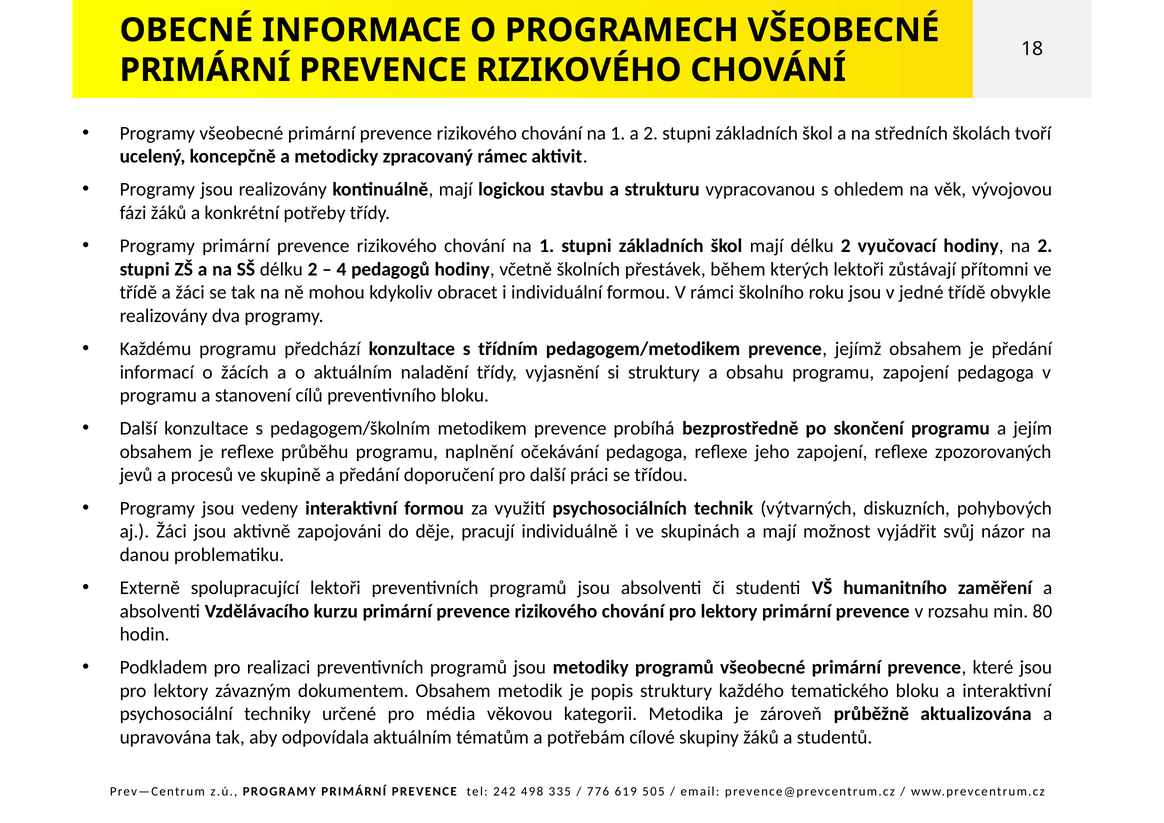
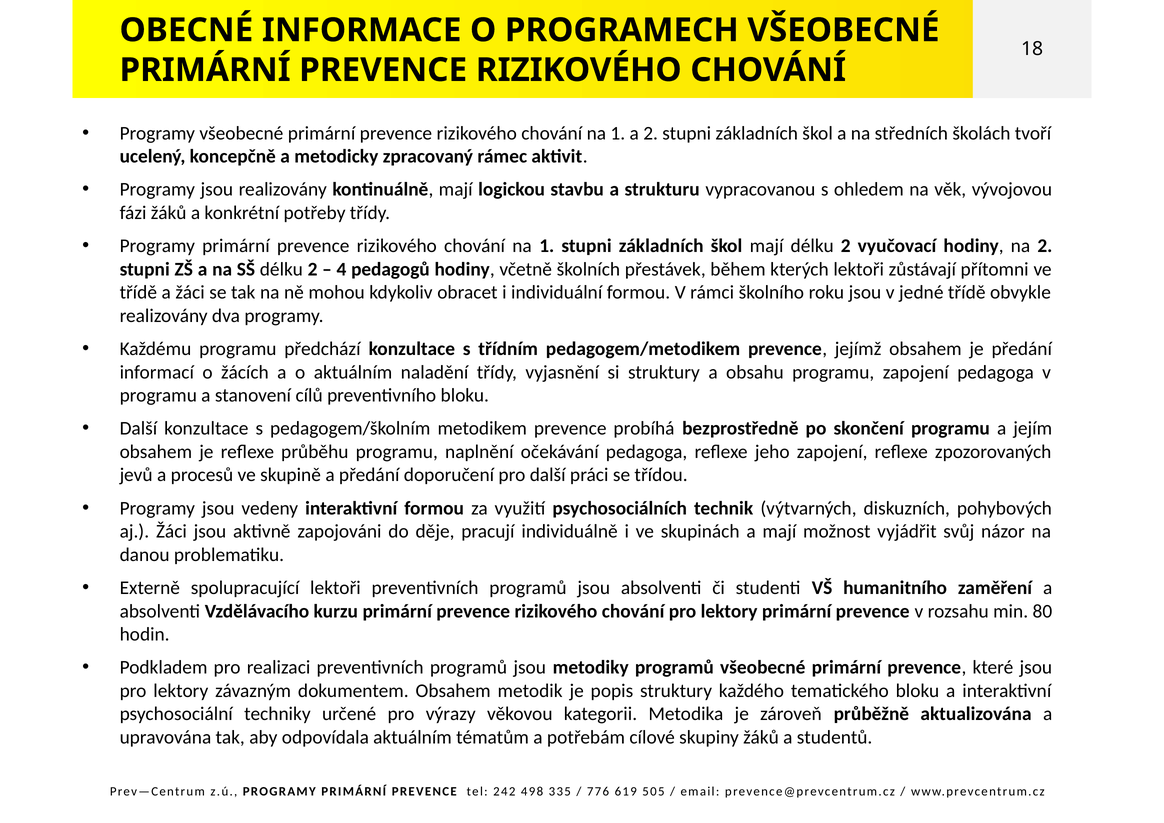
média: média -> výrazy
